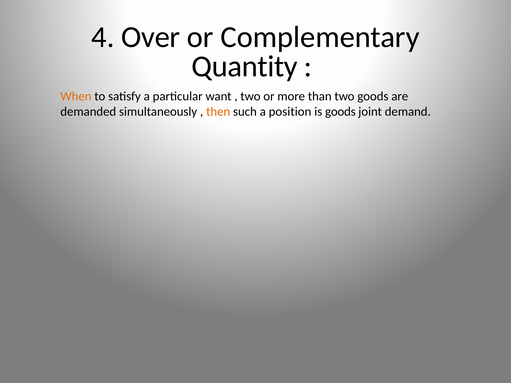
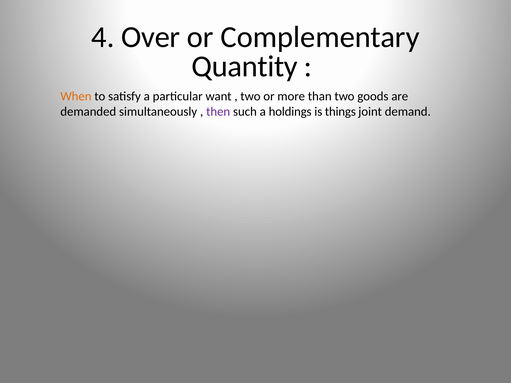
then colour: orange -> purple
position: position -> holdings
is goods: goods -> things
